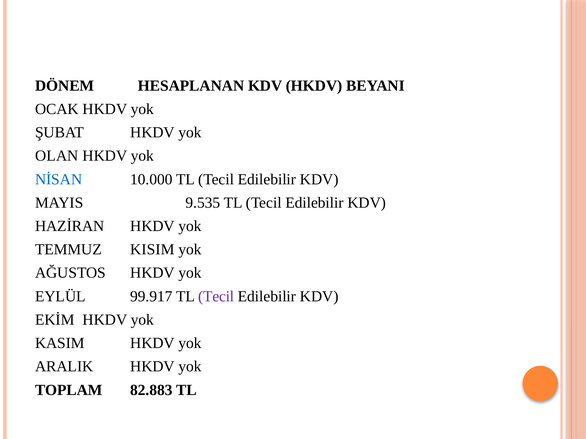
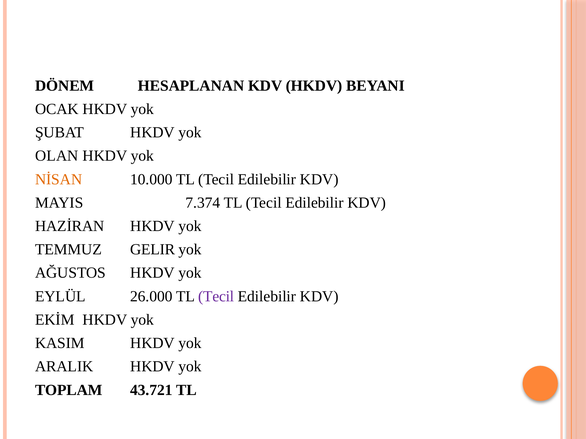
NİSAN colour: blue -> orange
9.535: 9.535 -> 7.374
KISIM: KISIM -> GELIR
99.917: 99.917 -> 26.000
82.883: 82.883 -> 43.721
